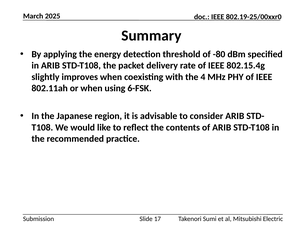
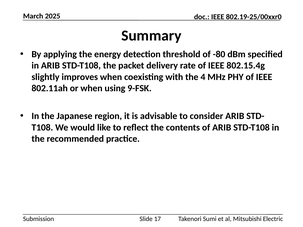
6-FSK: 6-FSK -> 9-FSK
